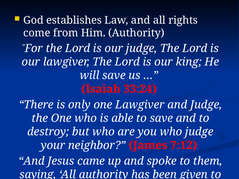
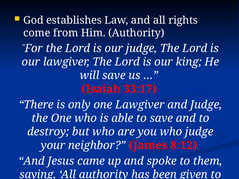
33:24: 33:24 -> 33:17
7:12: 7:12 -> 8:12
